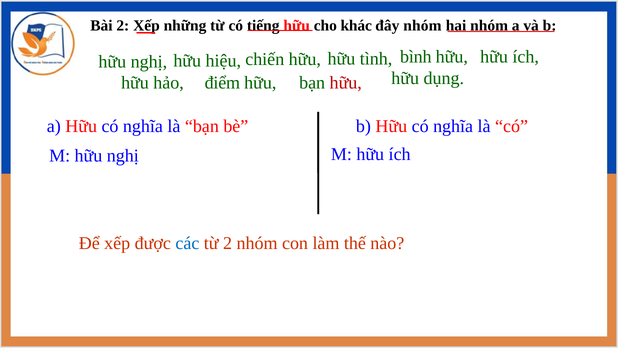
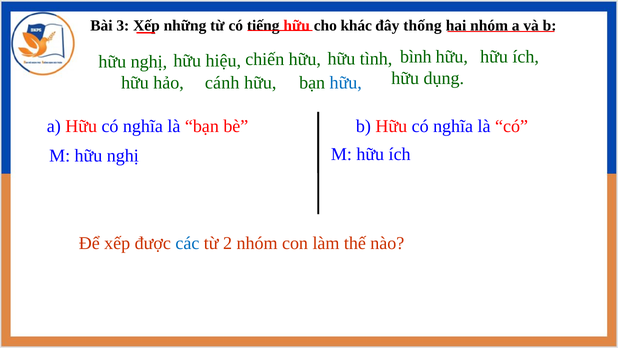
Bài 2: 2 -> 3
đây nhóm: nhóm -> thống
điểm: điểm -> cánh
hữu at (346, 83) colour: red -> blue
